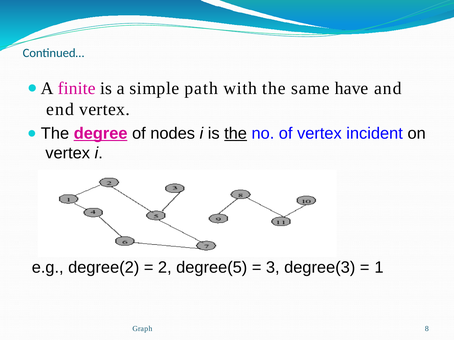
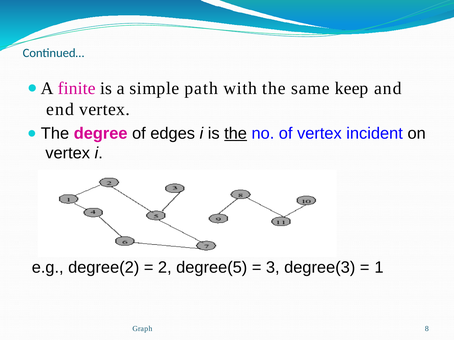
have: have -> keep
degree underline: present -> none
nodes: nodes -> edges
